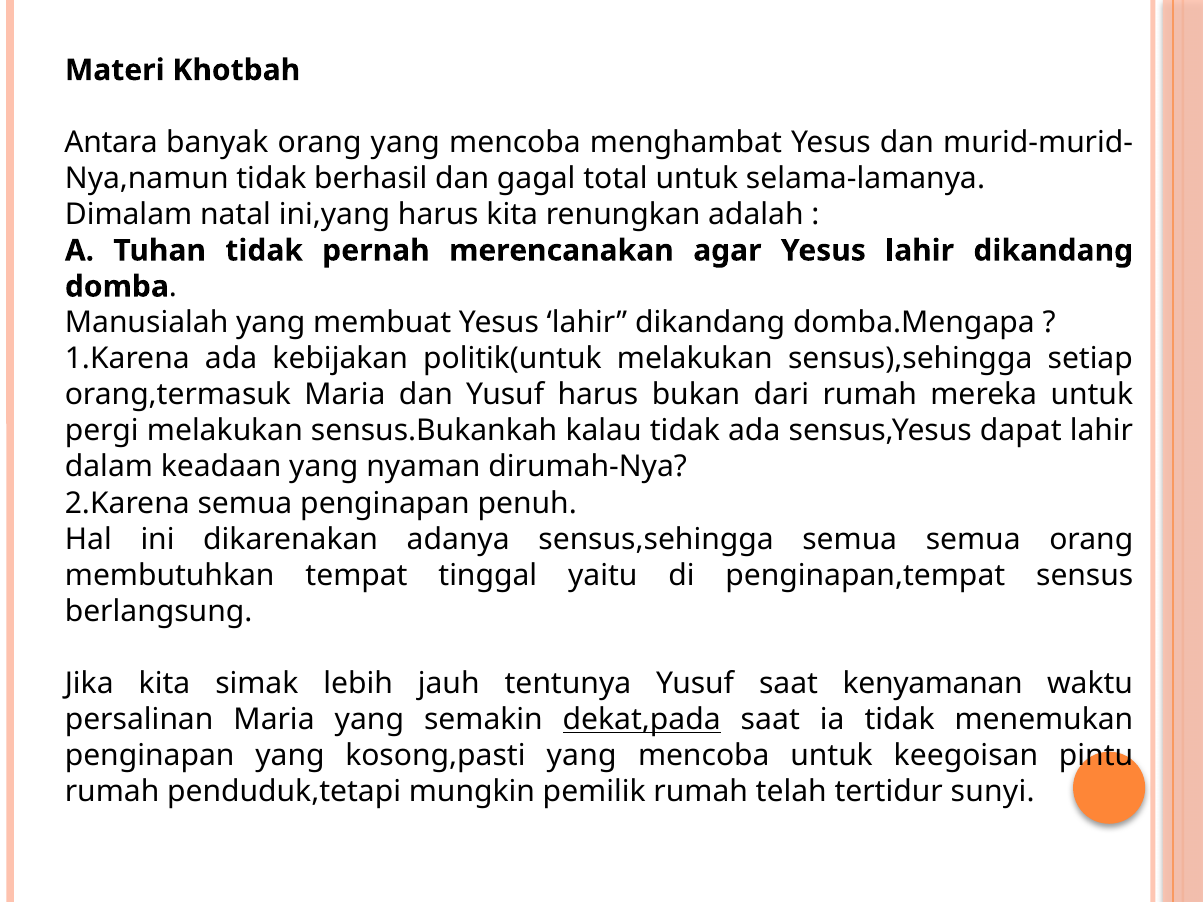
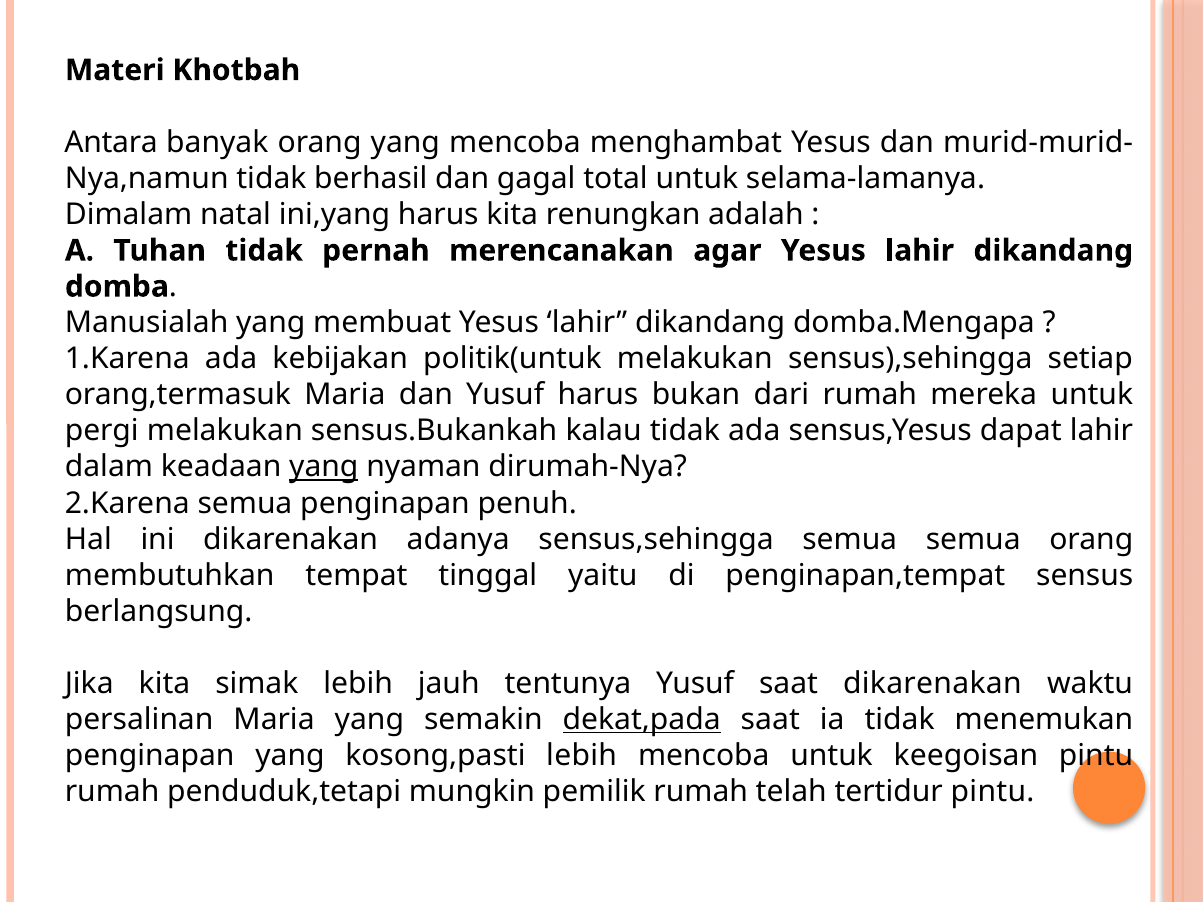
yang at (324, 467) underline: none -> present
saat kenyamanan: kenyamanan -> dikarenakan
kosong,pasti yang: yang -> lebih
tertidur sunyi: sunyi -> pintu
